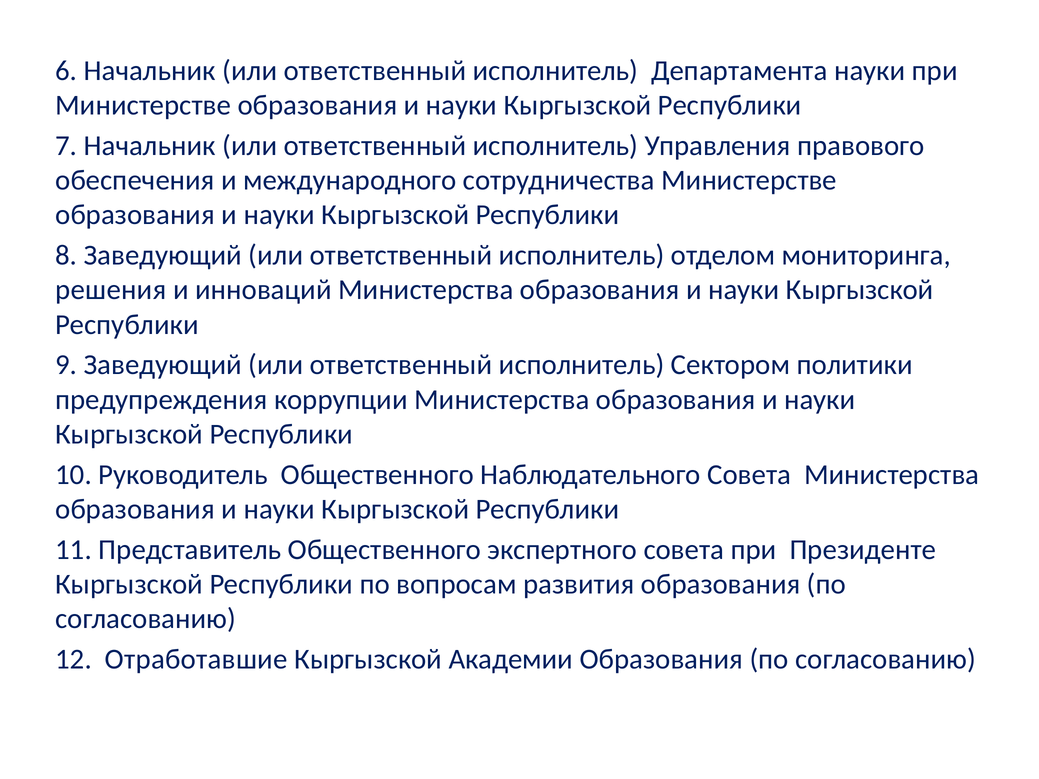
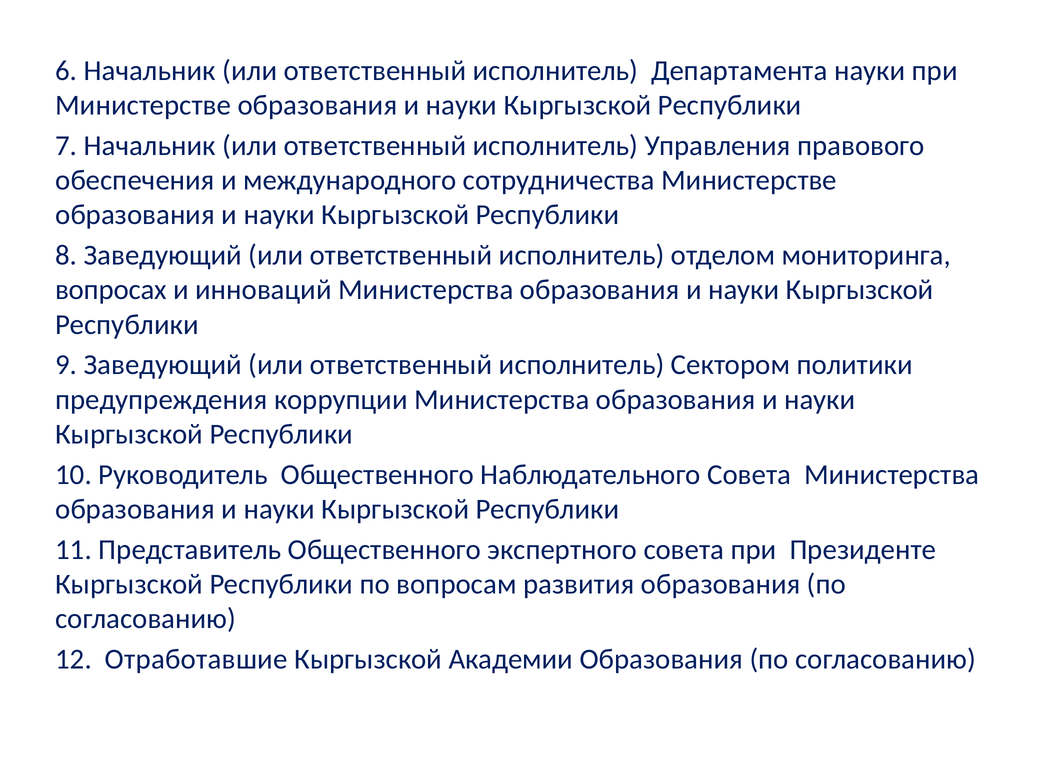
решения: решения -> вопросах
